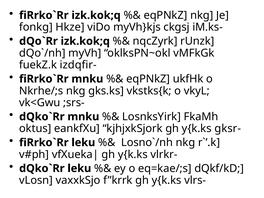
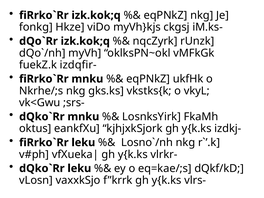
gksr-: gksr- -> izdkj-
